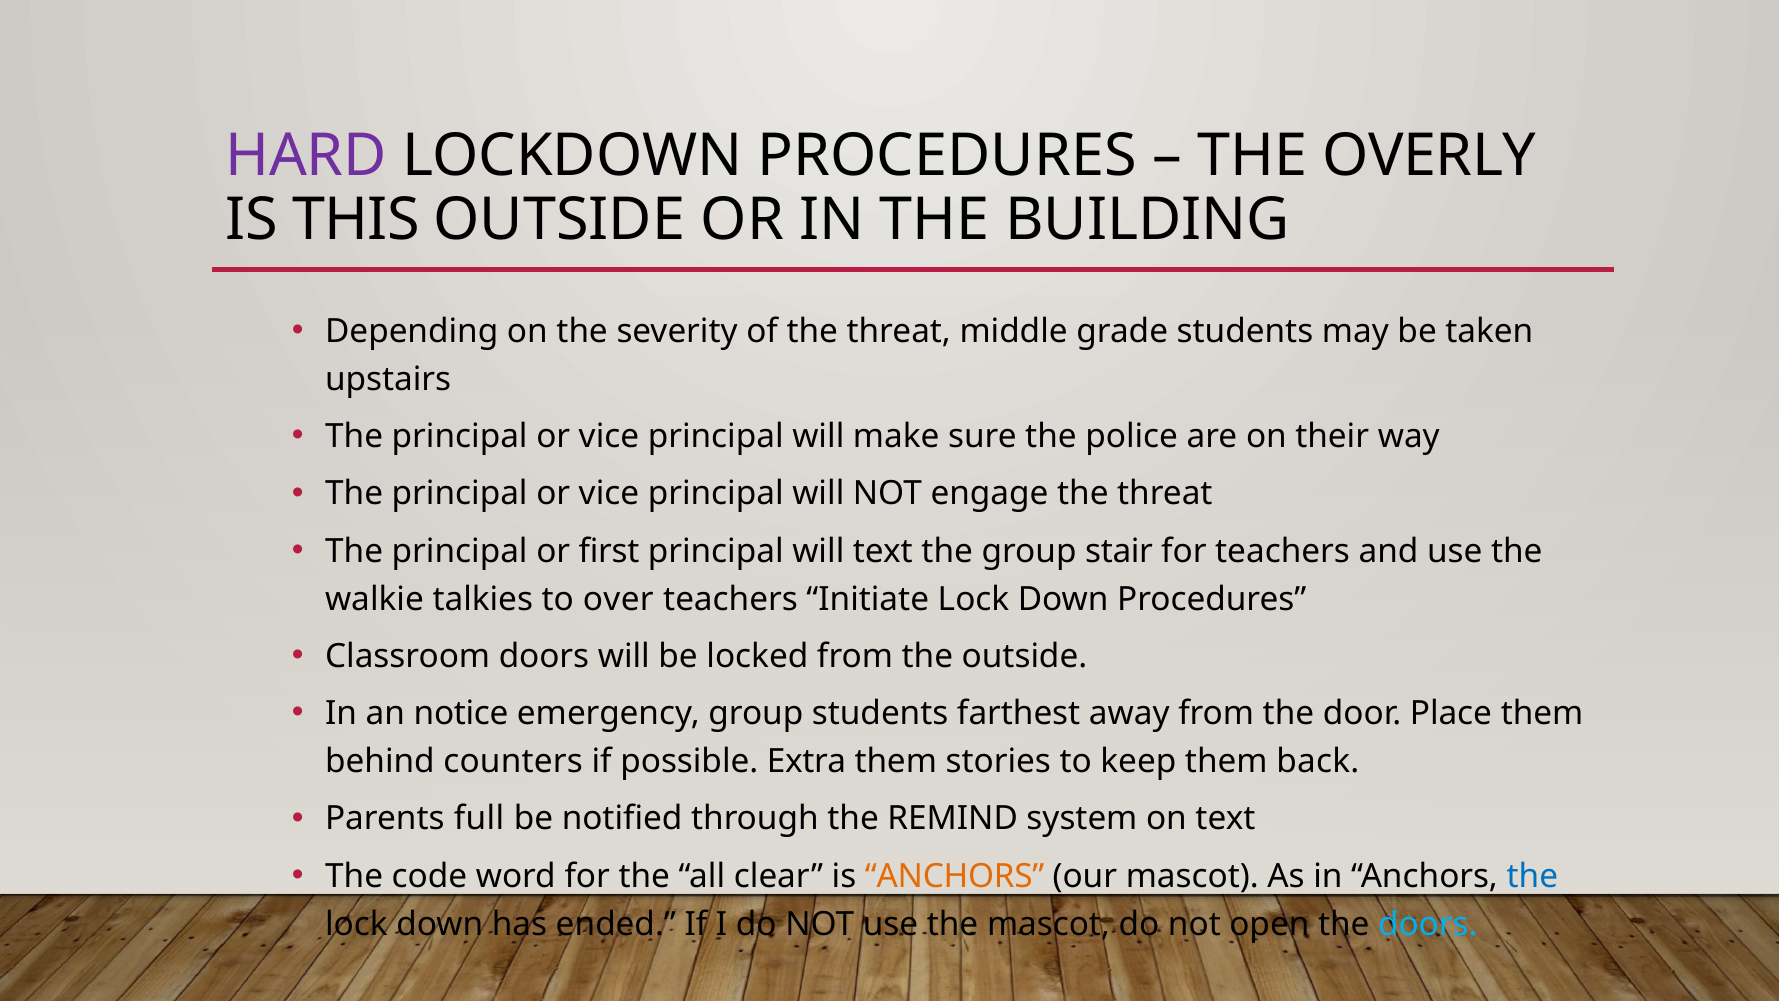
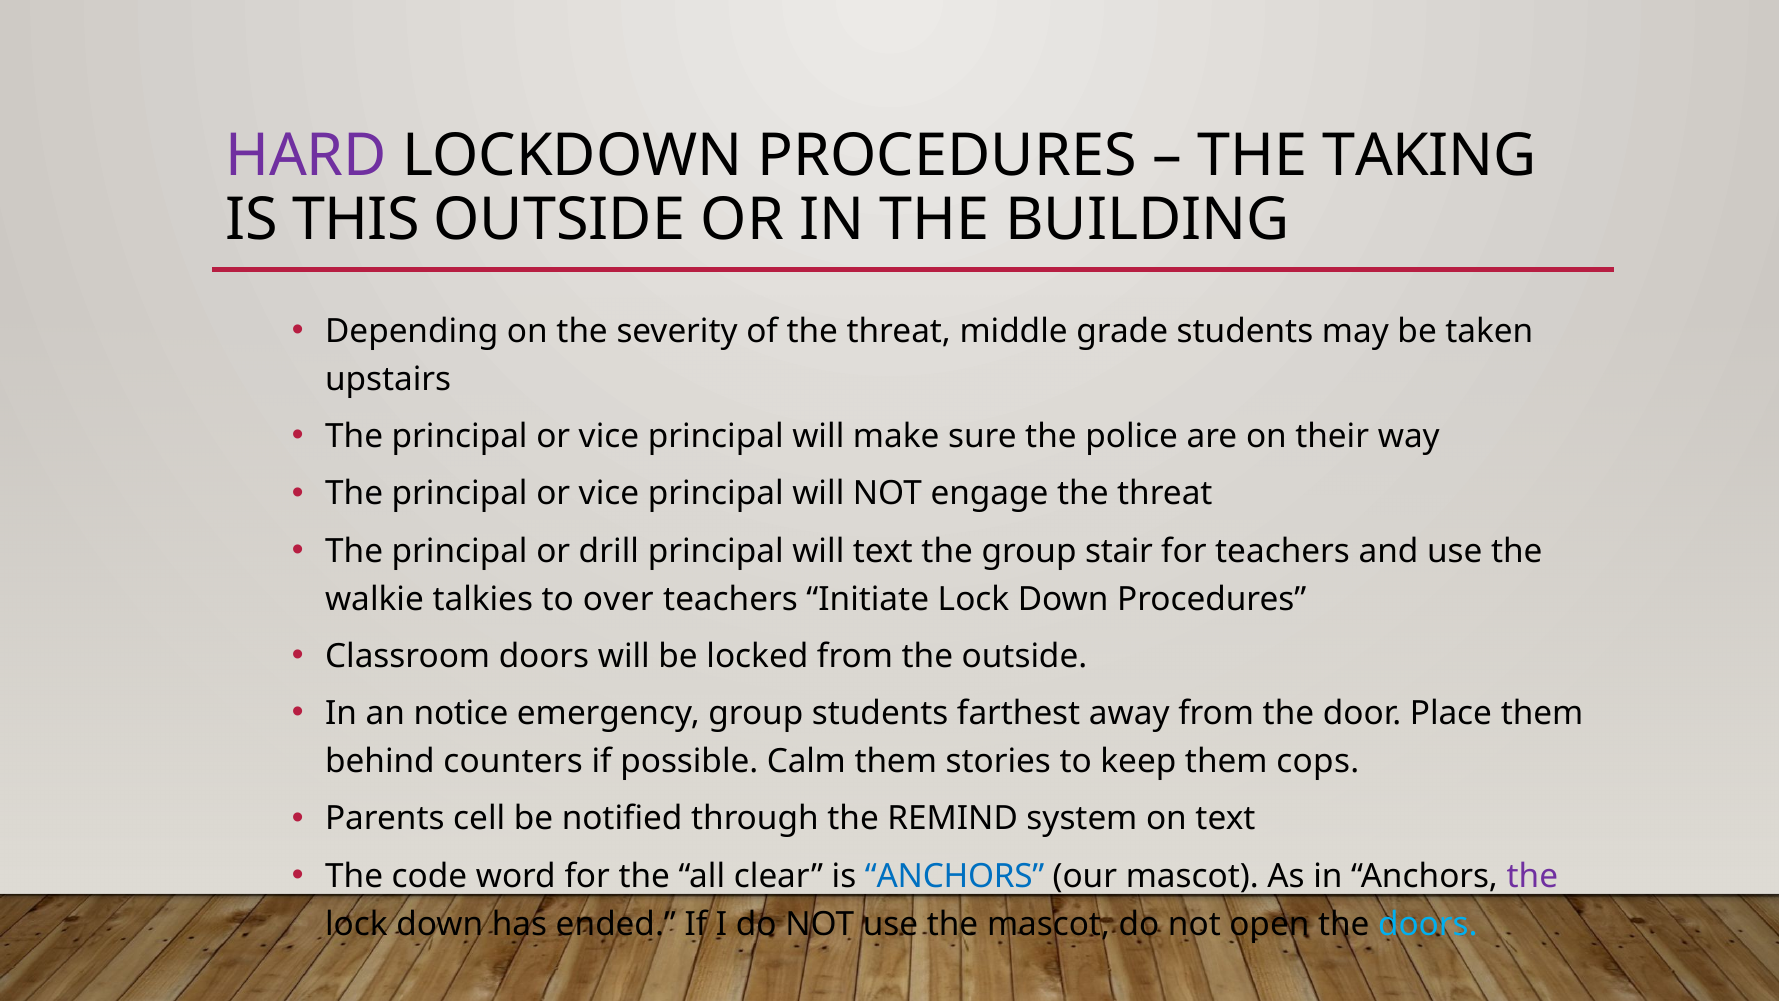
OVERLY: OVERLY -> TAKING
first: first -> drill
Extra: Extra -> Calm
back: back -> cops
full: full -> cell
ANCHORS at (955, 876) colour: orange -> blue
the at (1532, 876) colour: blue -> purple
